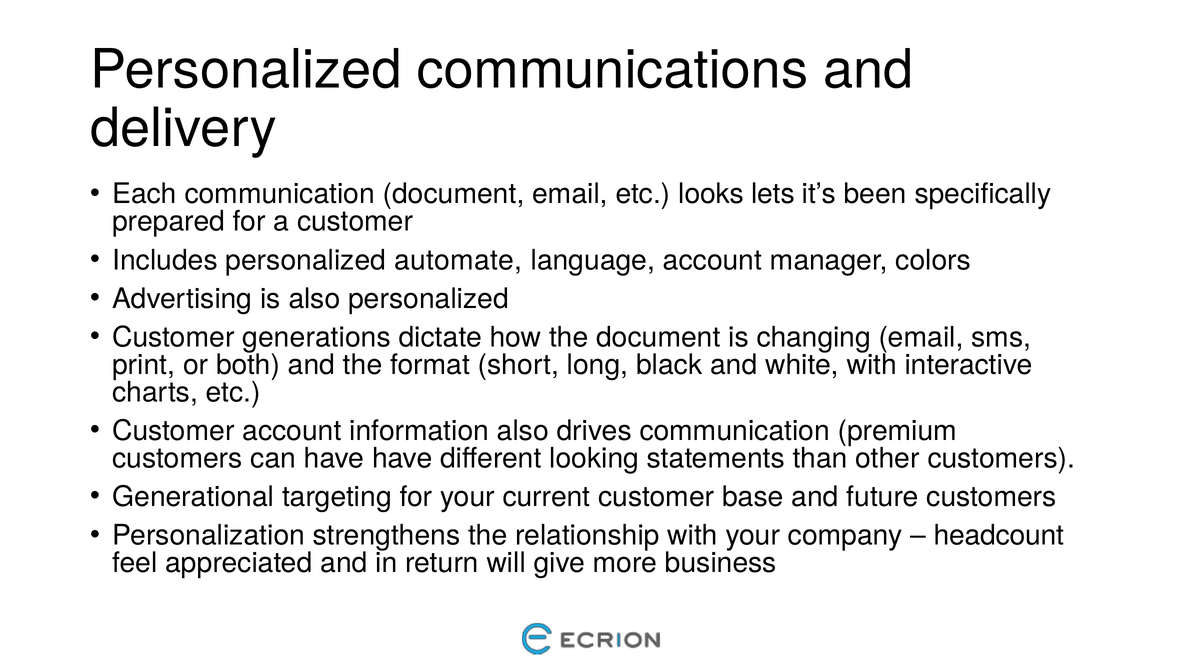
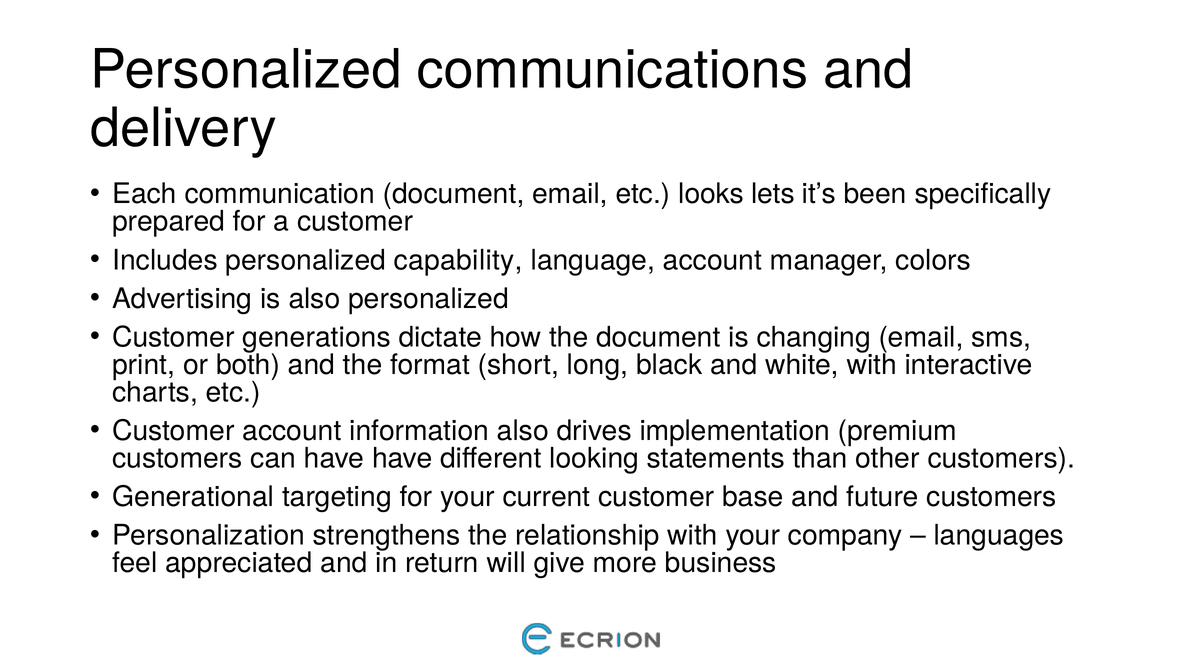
automate: automate -> capability
drives communication: communication -> implementation
headcount: headcount -> languages
